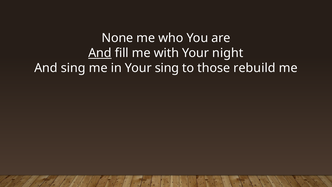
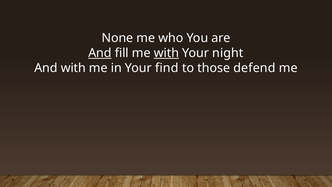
with at (166, 53) underline: none -> present
And sing: sing -> with
Your sing: sing -> find
rebuild: rebuild -> defend
